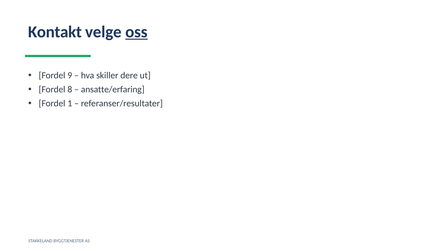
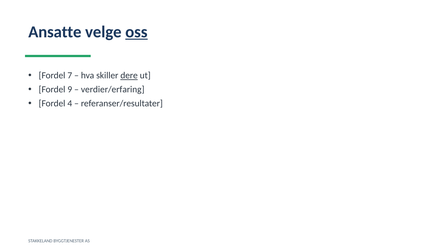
Kontakt: Kontakt -> Ansatte
9: 9 -> 7
dere underline: none -> present
8: 8 -> 9
ansatte/erfaring: ansatte/erfaring -> verdier/erfaring
1: 1 -> 4
